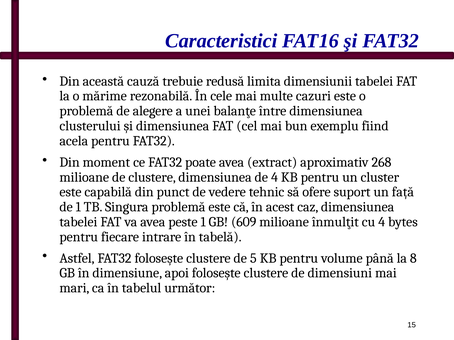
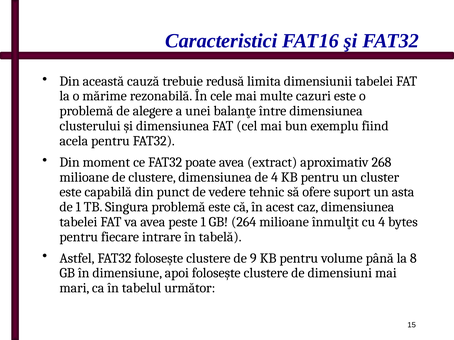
față: față -> asta
609: 609 -> 264
5: 5 -> 9
